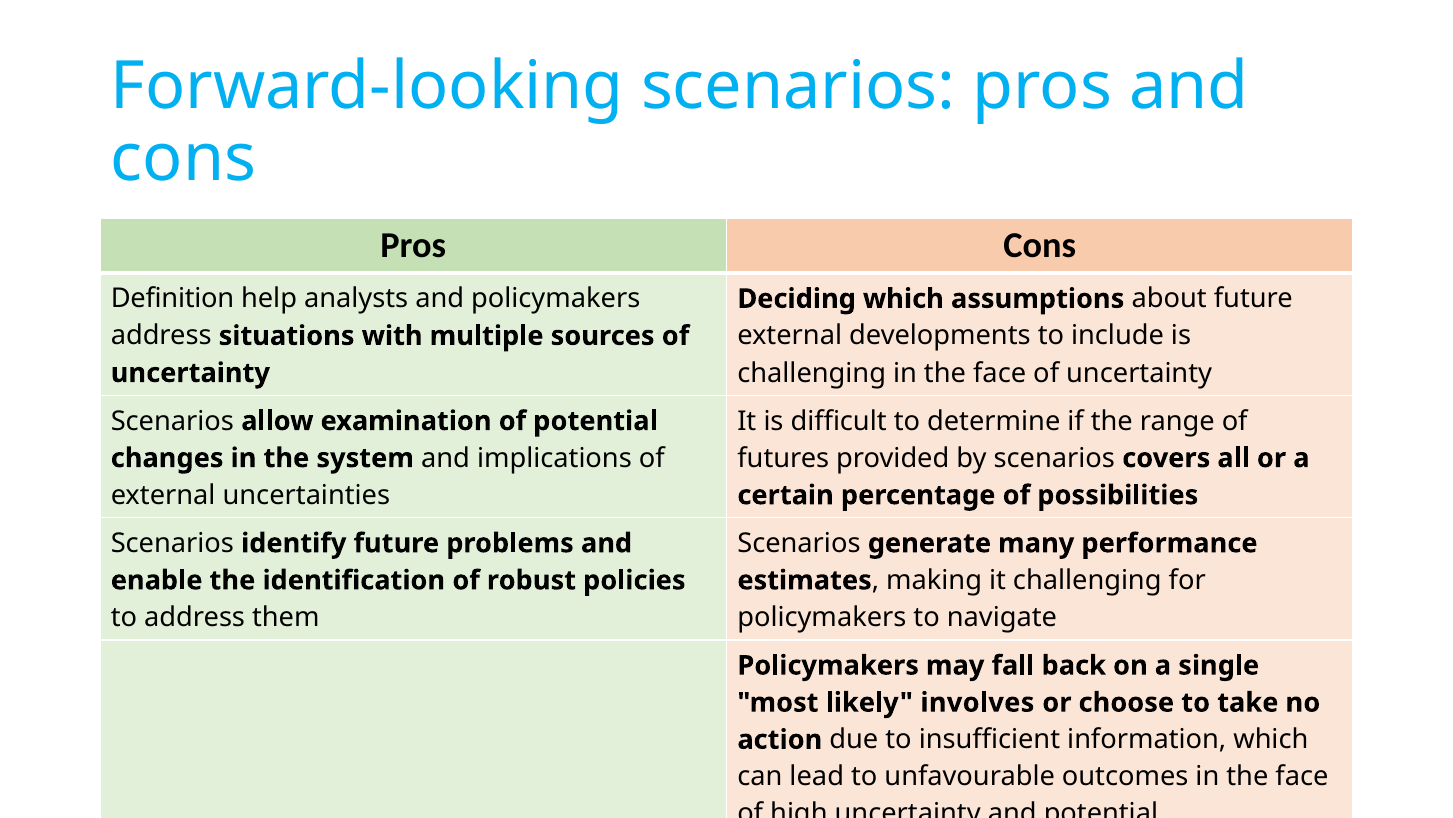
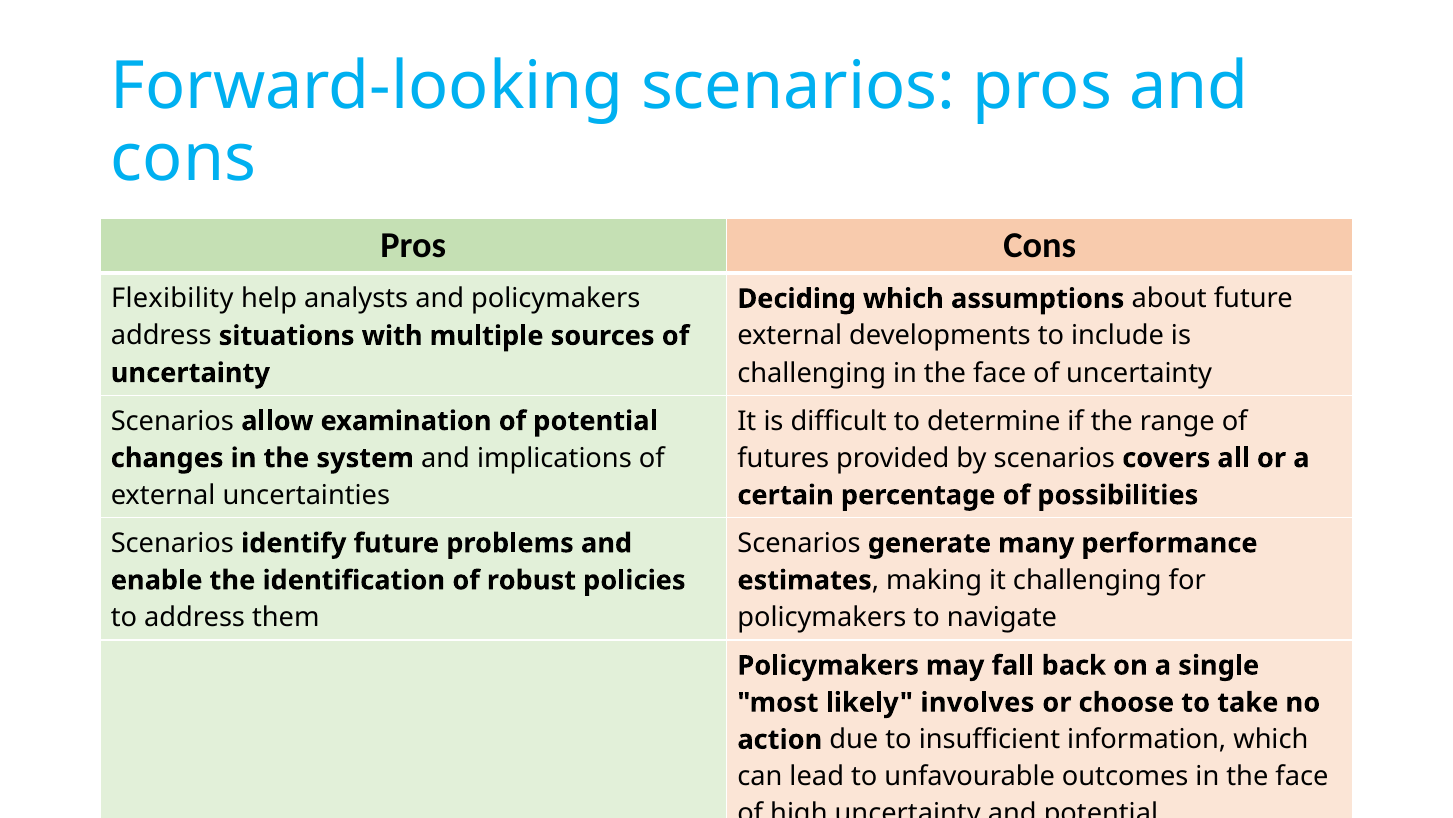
Definition: Definition -> Flexibility
